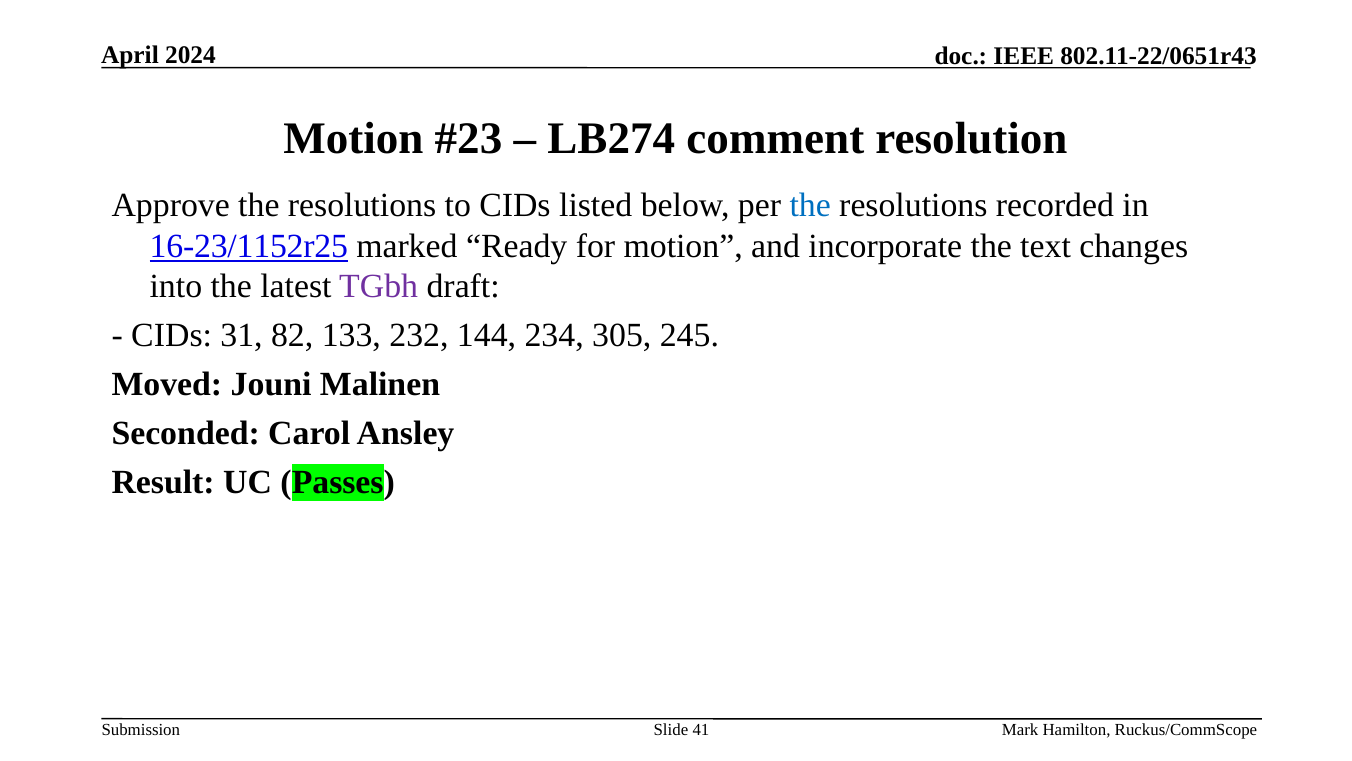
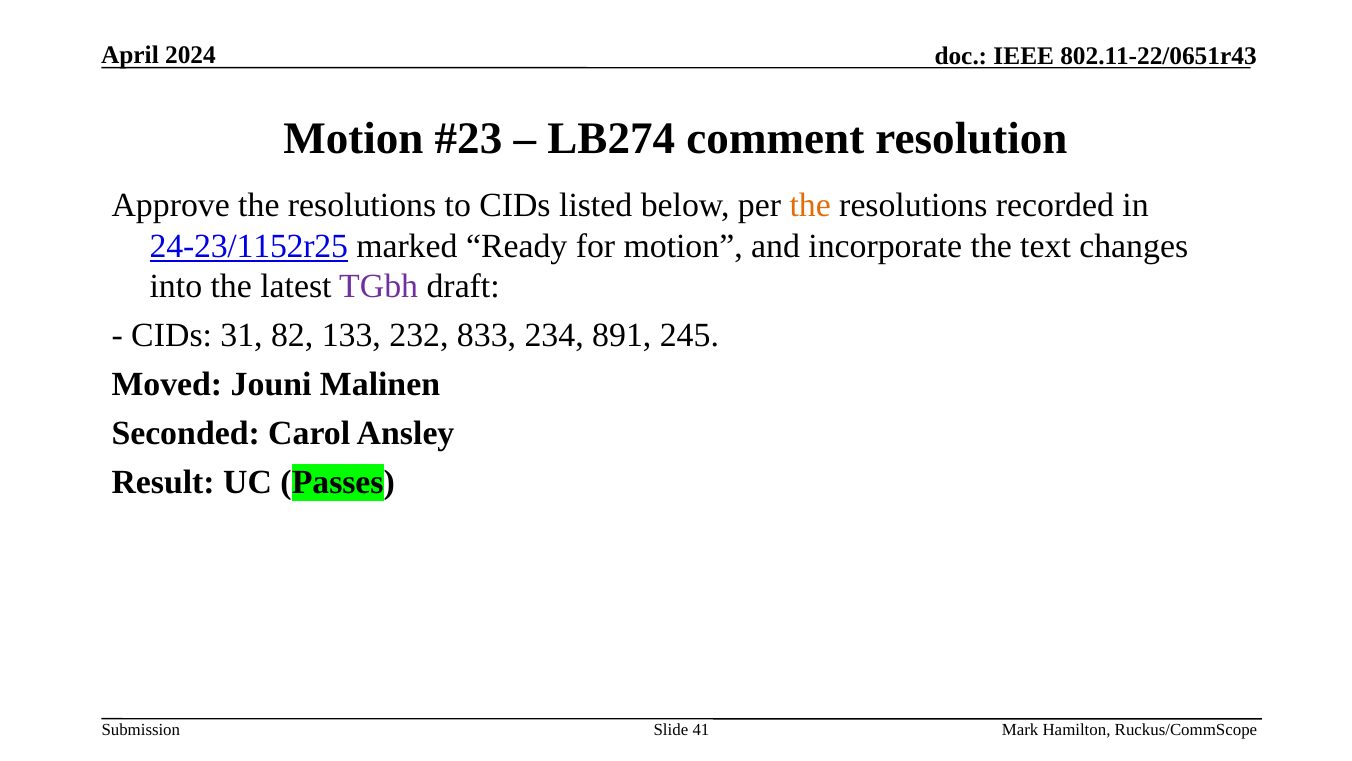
the at (810, 205) colour: blue -> orange
16-23/1152r25: 16-23/1152r25 -> 24-23/1152r25
144: 144 -> 833
305: 305 -> 891
